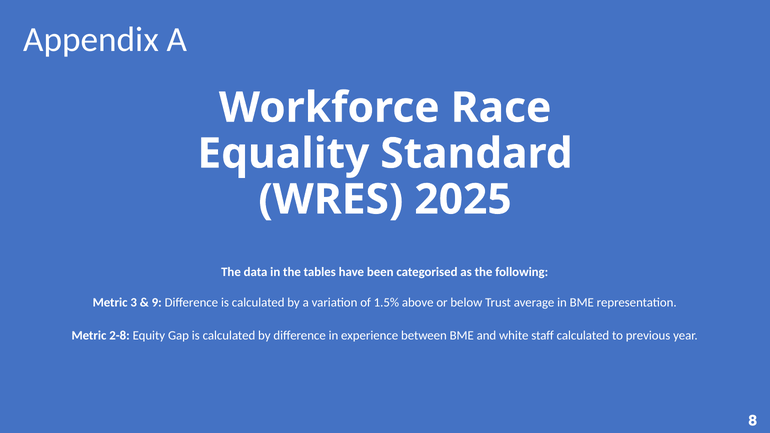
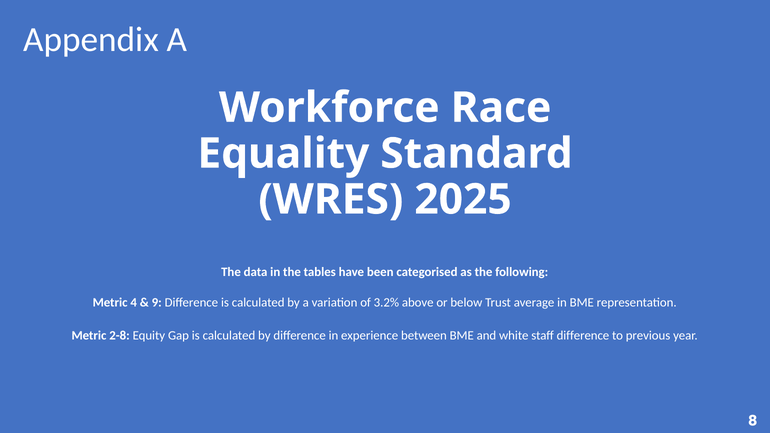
3: 3 -> 4
1.5%: 1.5% -> 3.2%
staff calculated: calculated -> difference
